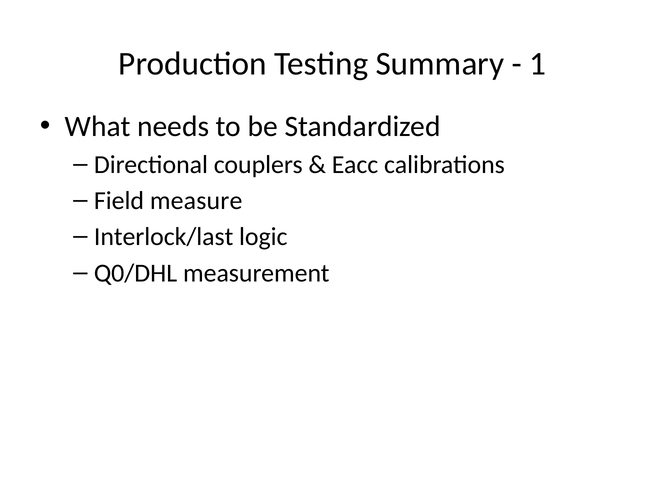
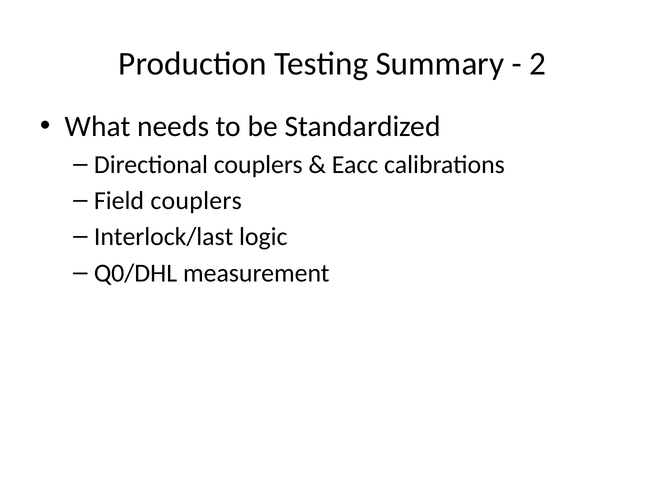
1: 1 -> 2
Field measure: measure -> couplers
